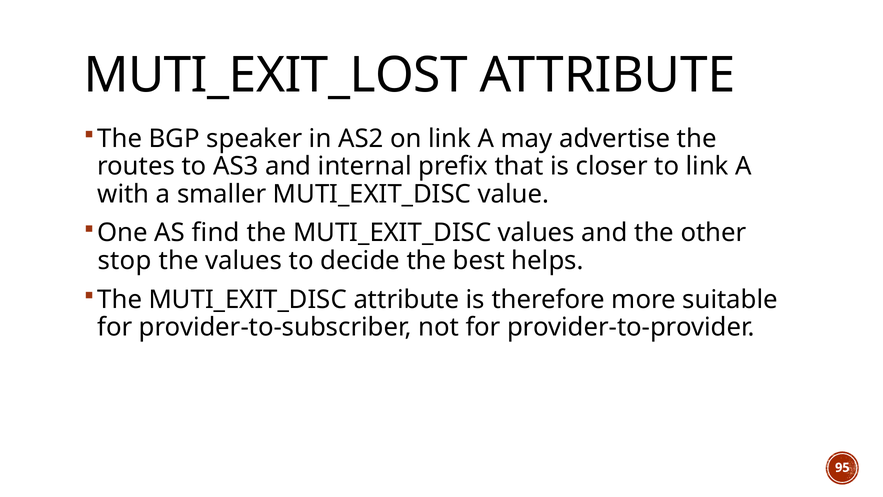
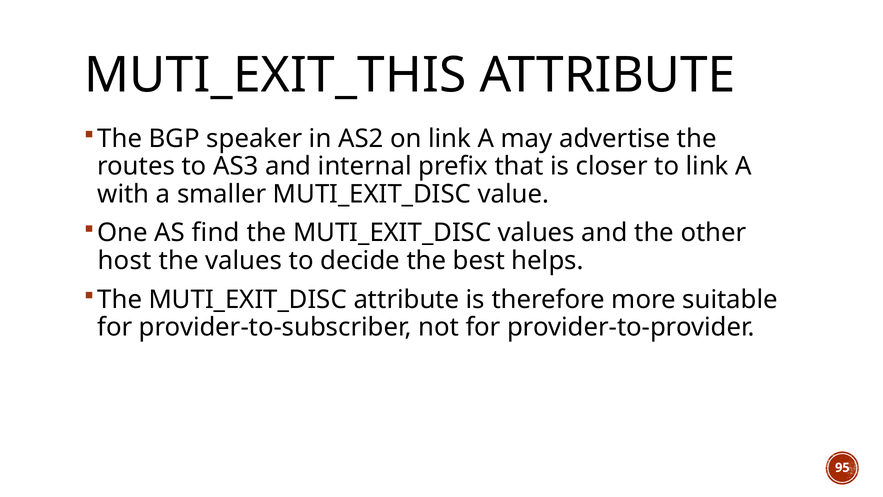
MUTI_EXIT_LOST: MUTI_EXIT_LOST -> MUTI_EXIT_THIS
stop: stop -> host
